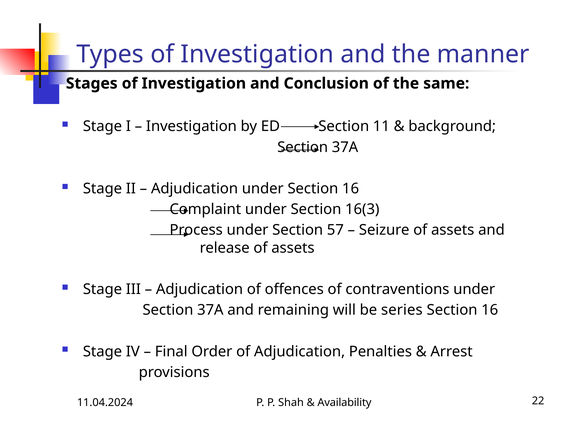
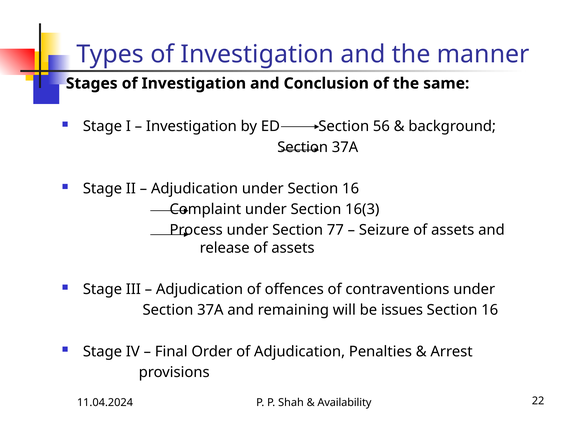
11: 11 -> 56
57: 57 -> 77
series: series -> issues
